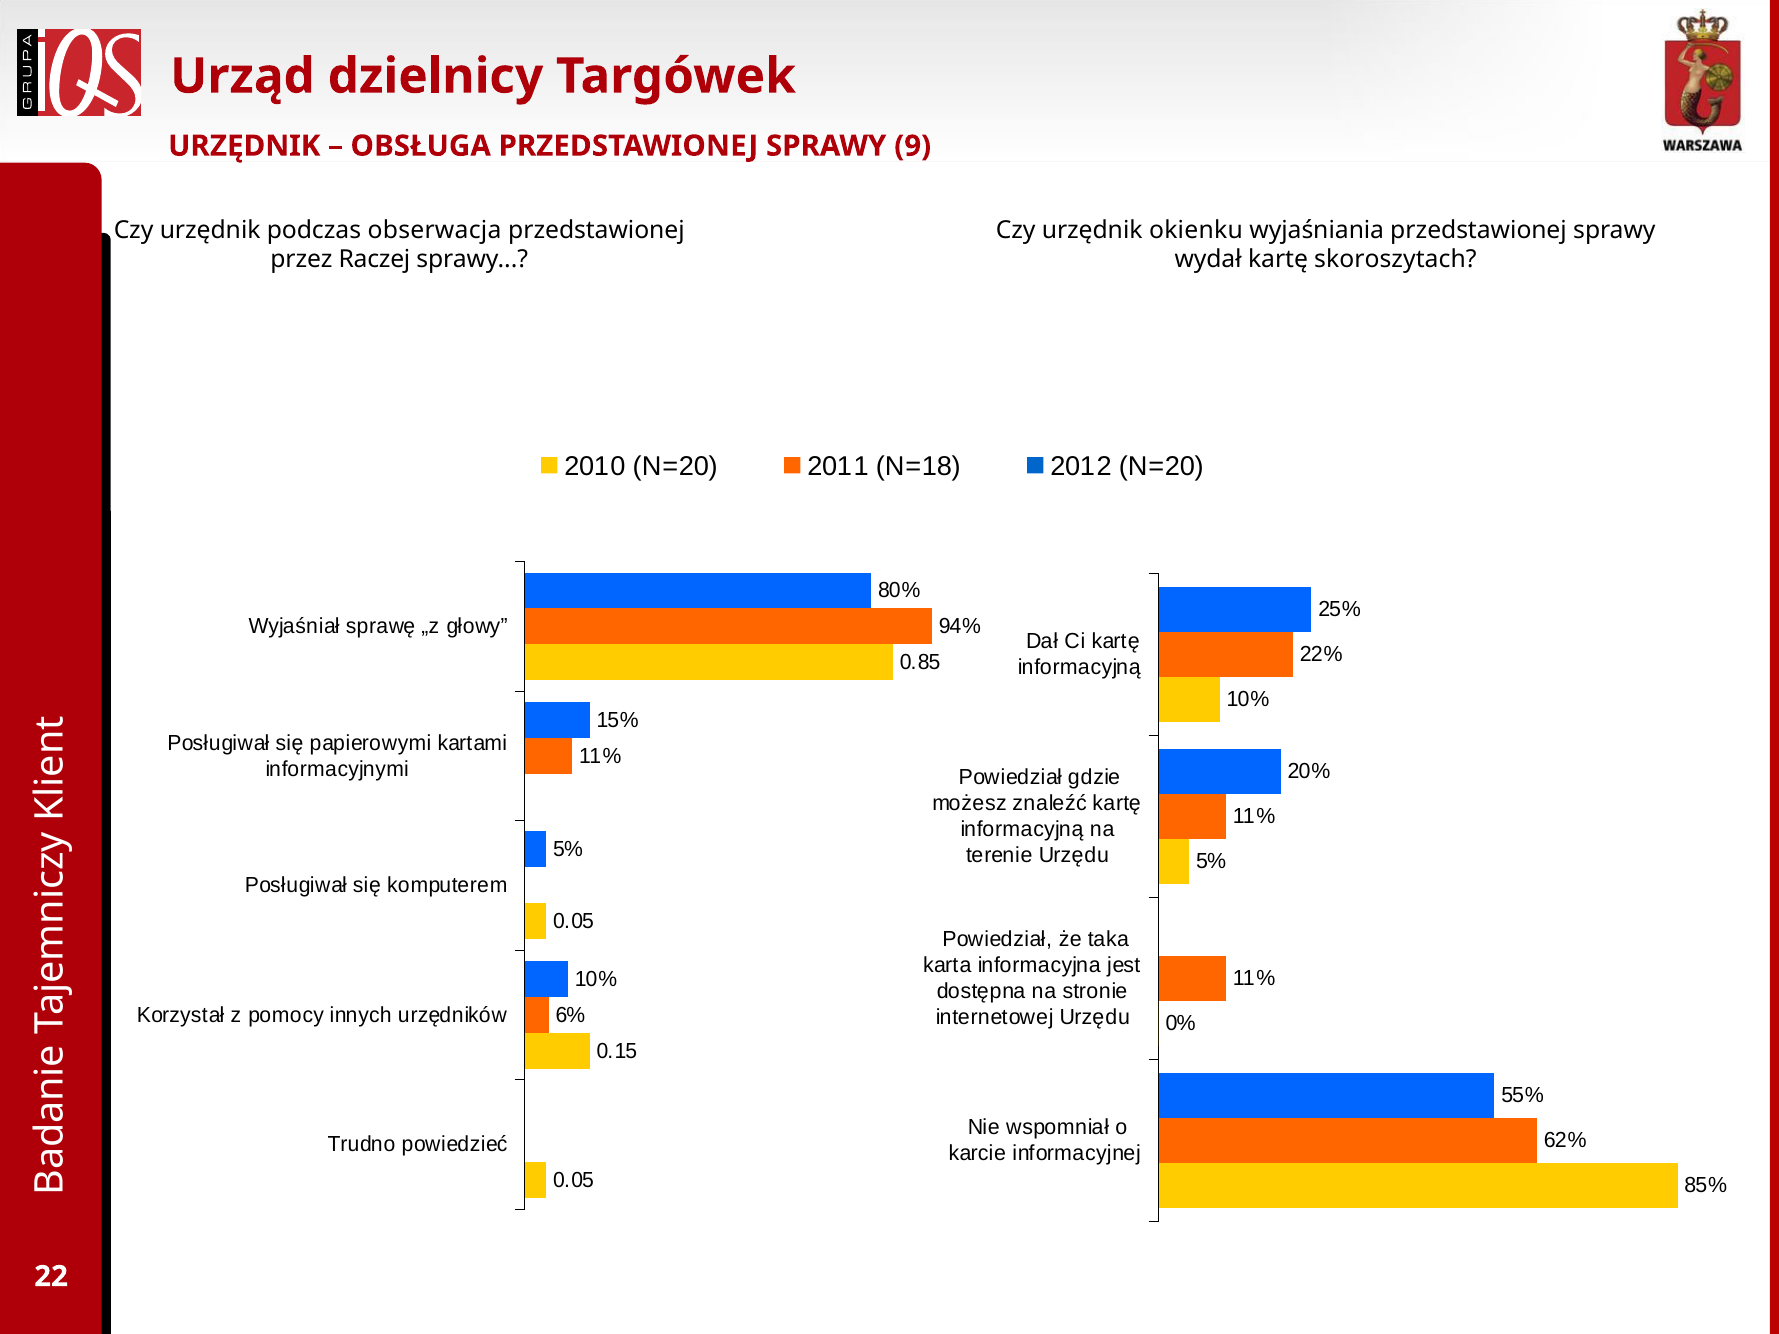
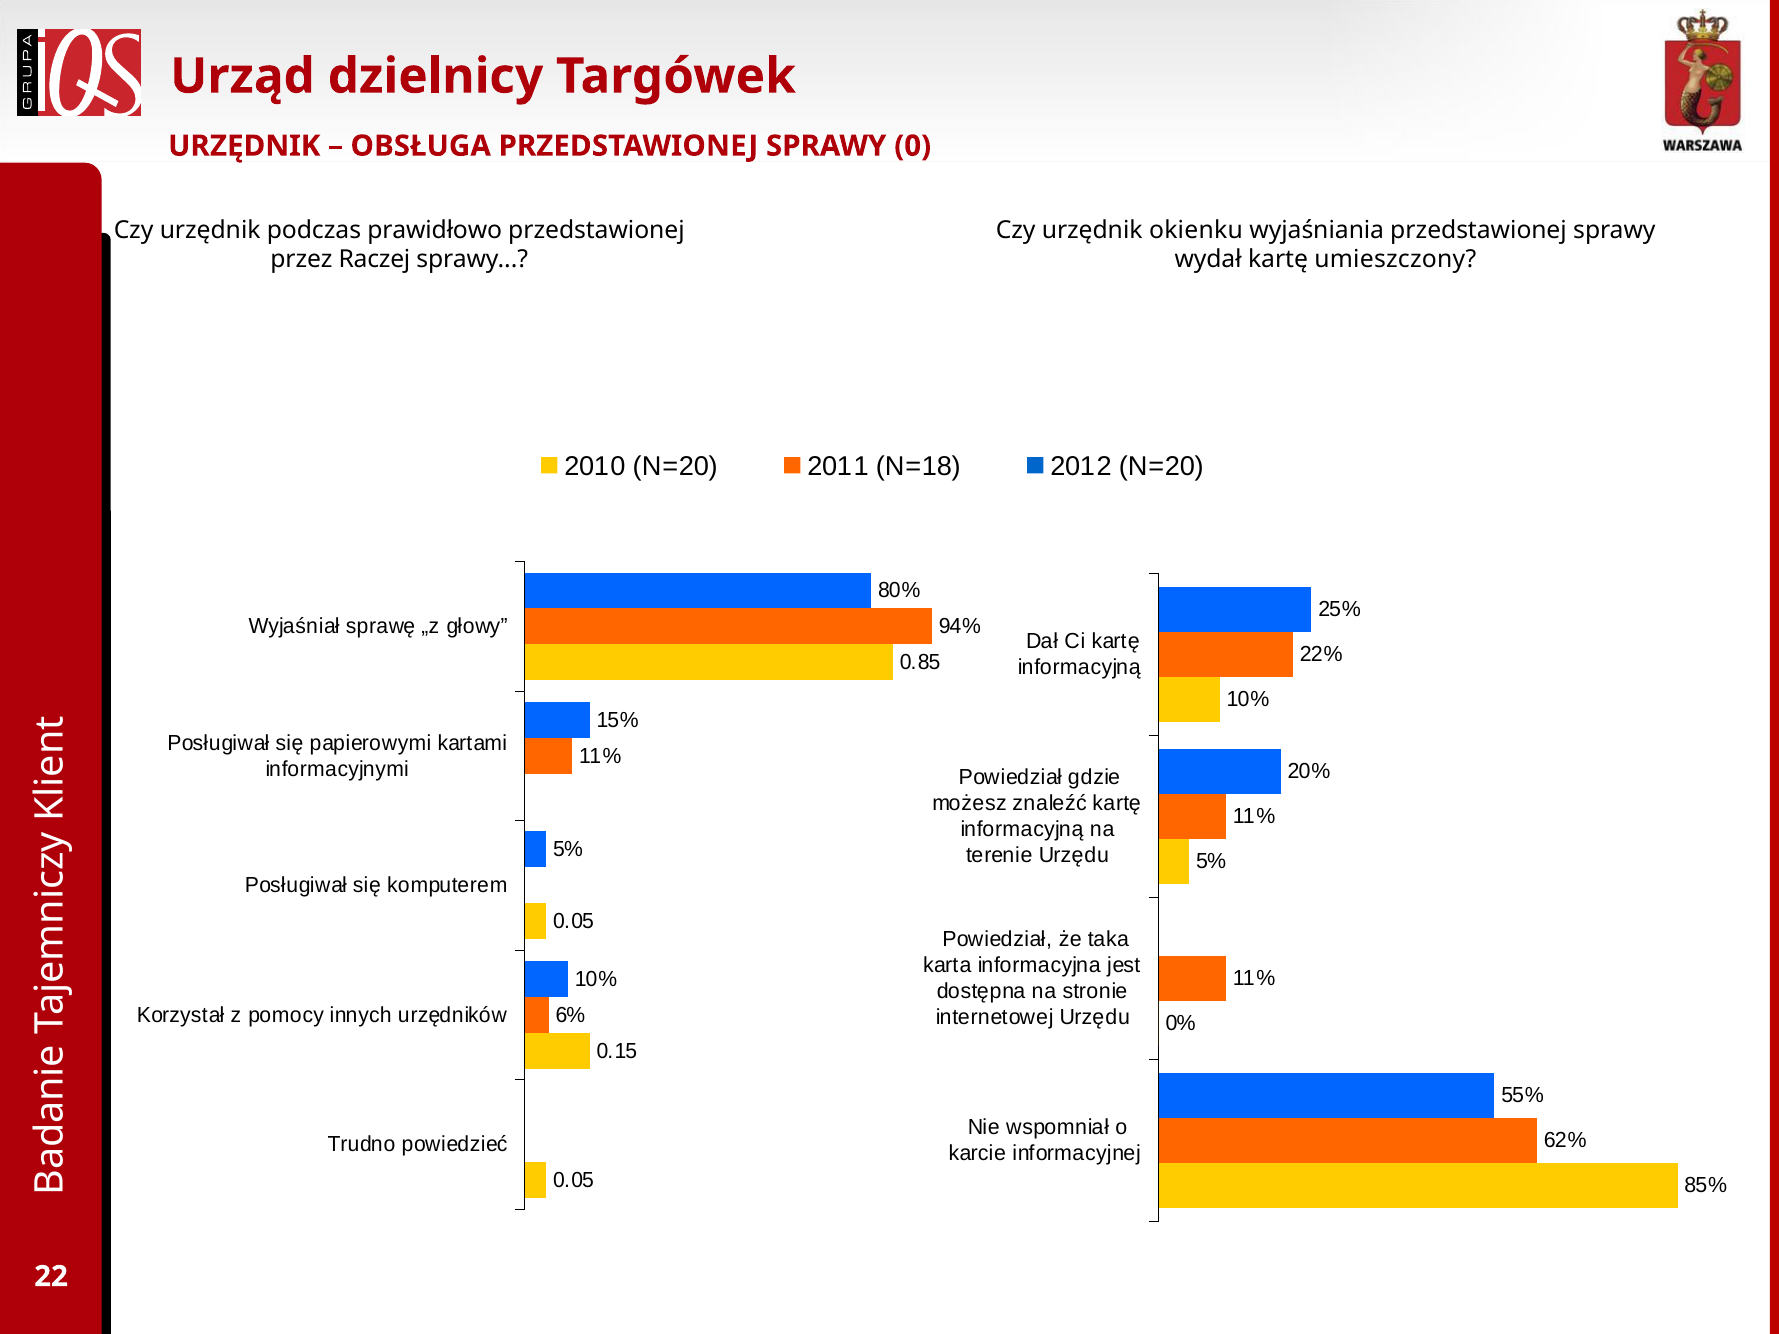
9: 9 -> 0
obserwacja: obserwacja -> prawidłowo
skoroszytach: skoroszytach -> umieszczony
